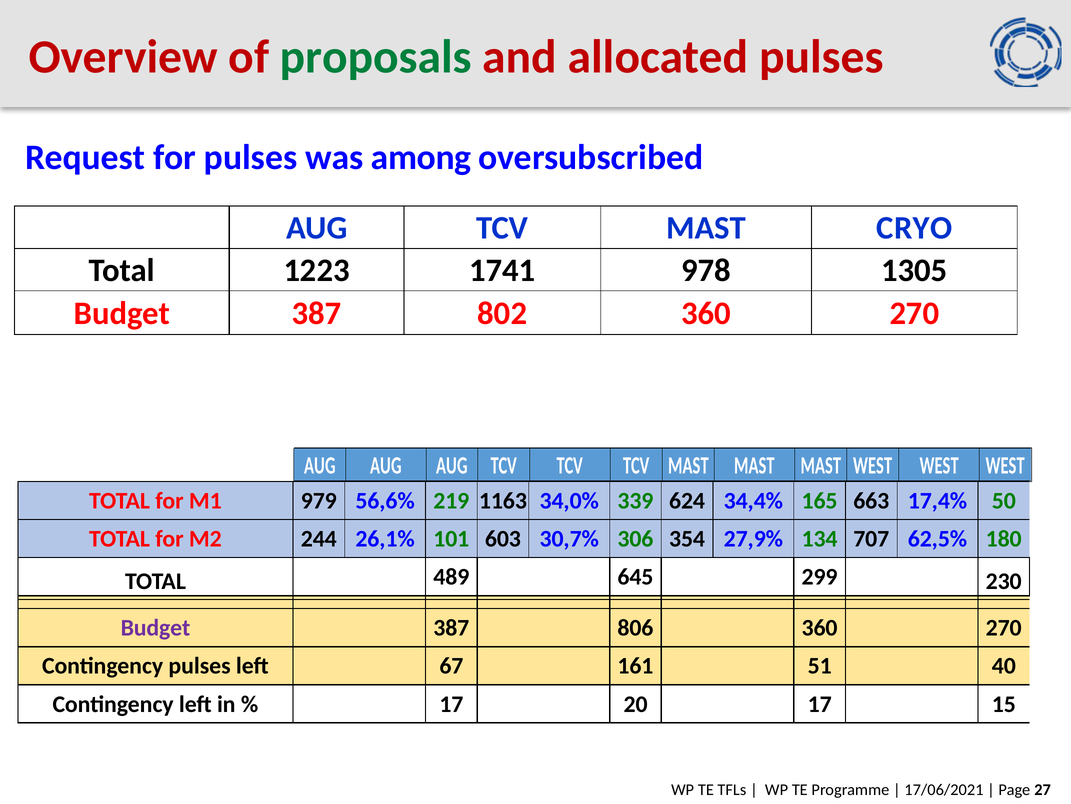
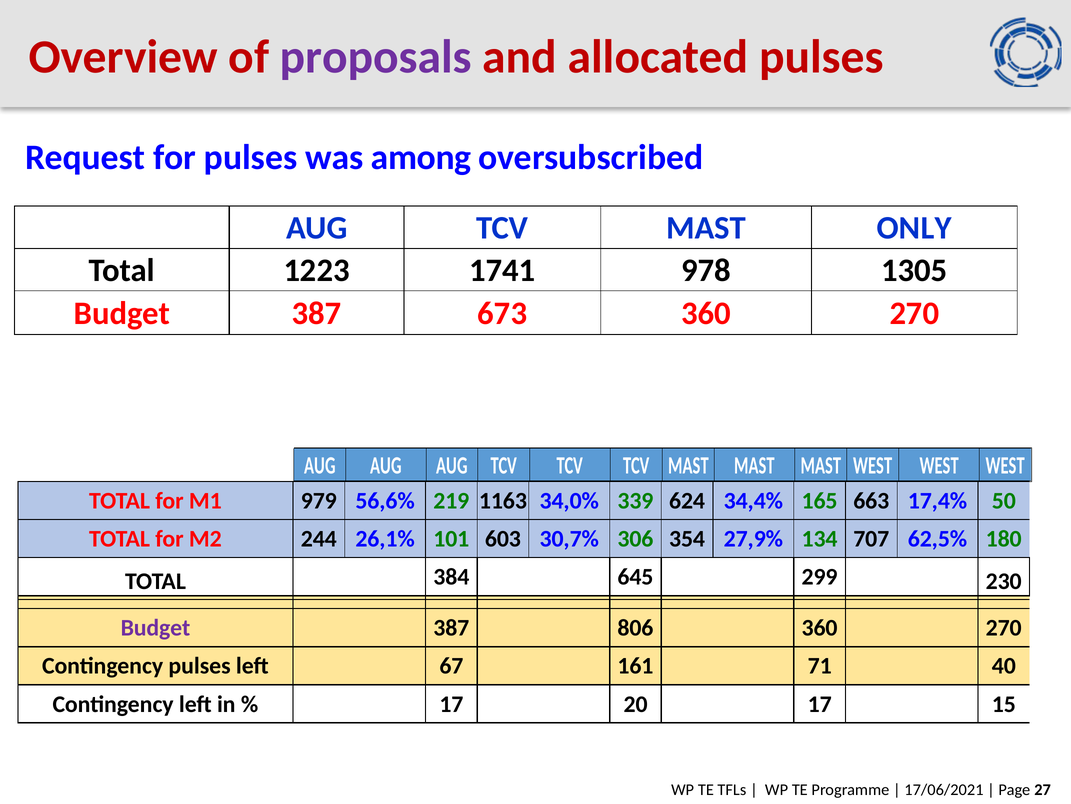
proposals colour: green -> purple
CRYO: CRYO -> ONLY
802: 802 -> 673
489: 489 -> 384
51: 51 -> 71
